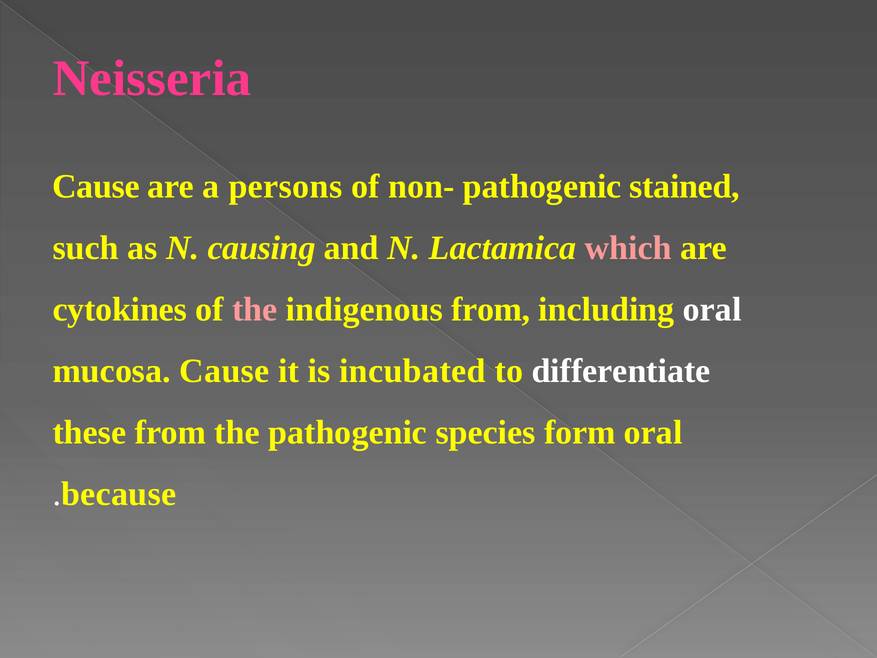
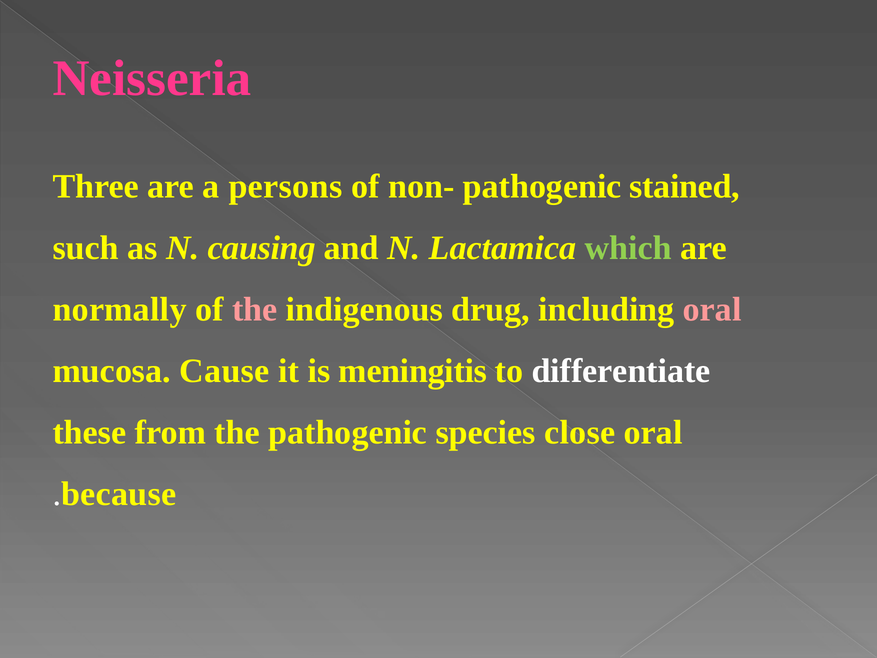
Cause at (96, 187): Cause -> Three
which colour: pink -> light green
cytokines: cytokines -> normally
indigenous from: from -> drug
oral at (712, 309) colour: white -> pink
incubated: incubated -> meningitis
form: form -> close
